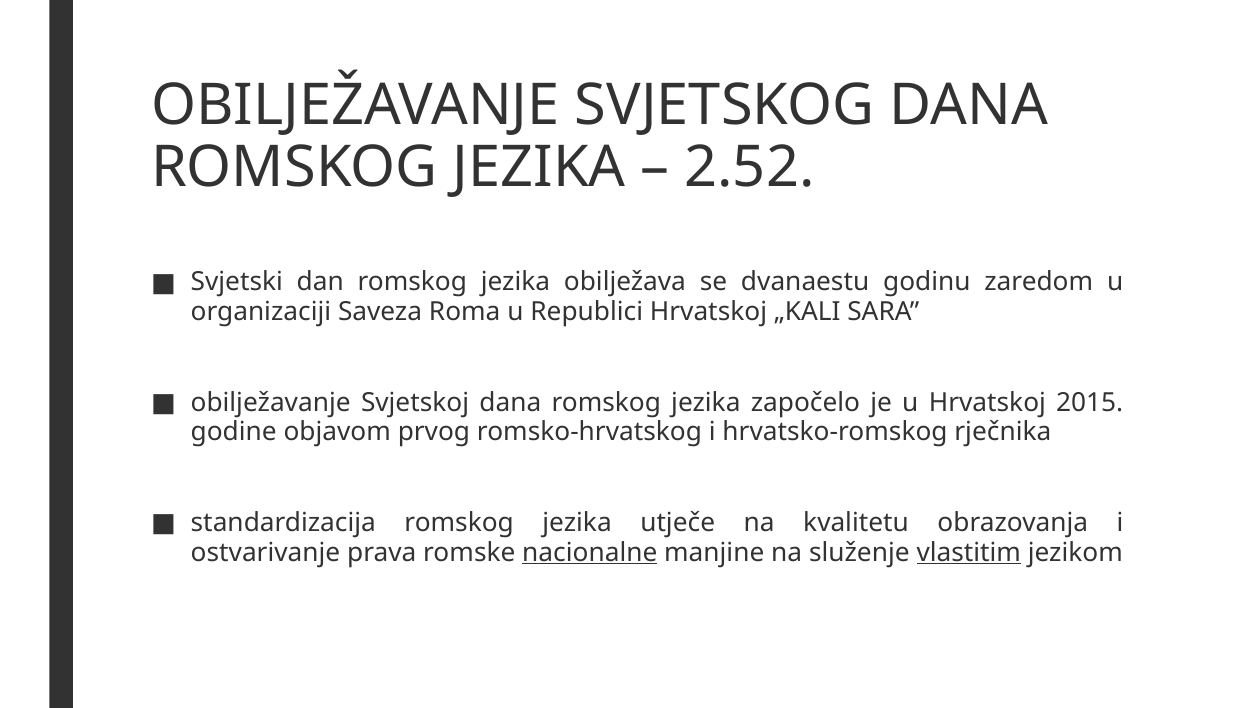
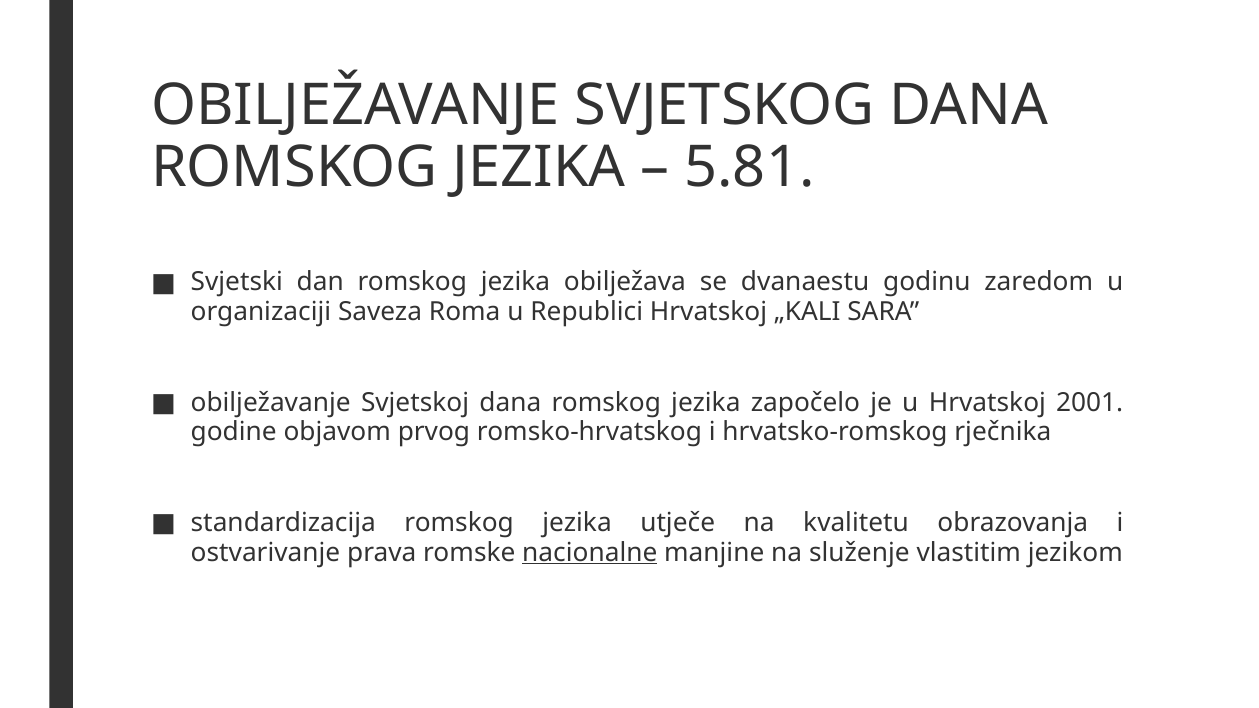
2.52: 2.52 -> 5.81
2015: 2015 -> 2001
vlastitim underline: present -> none
